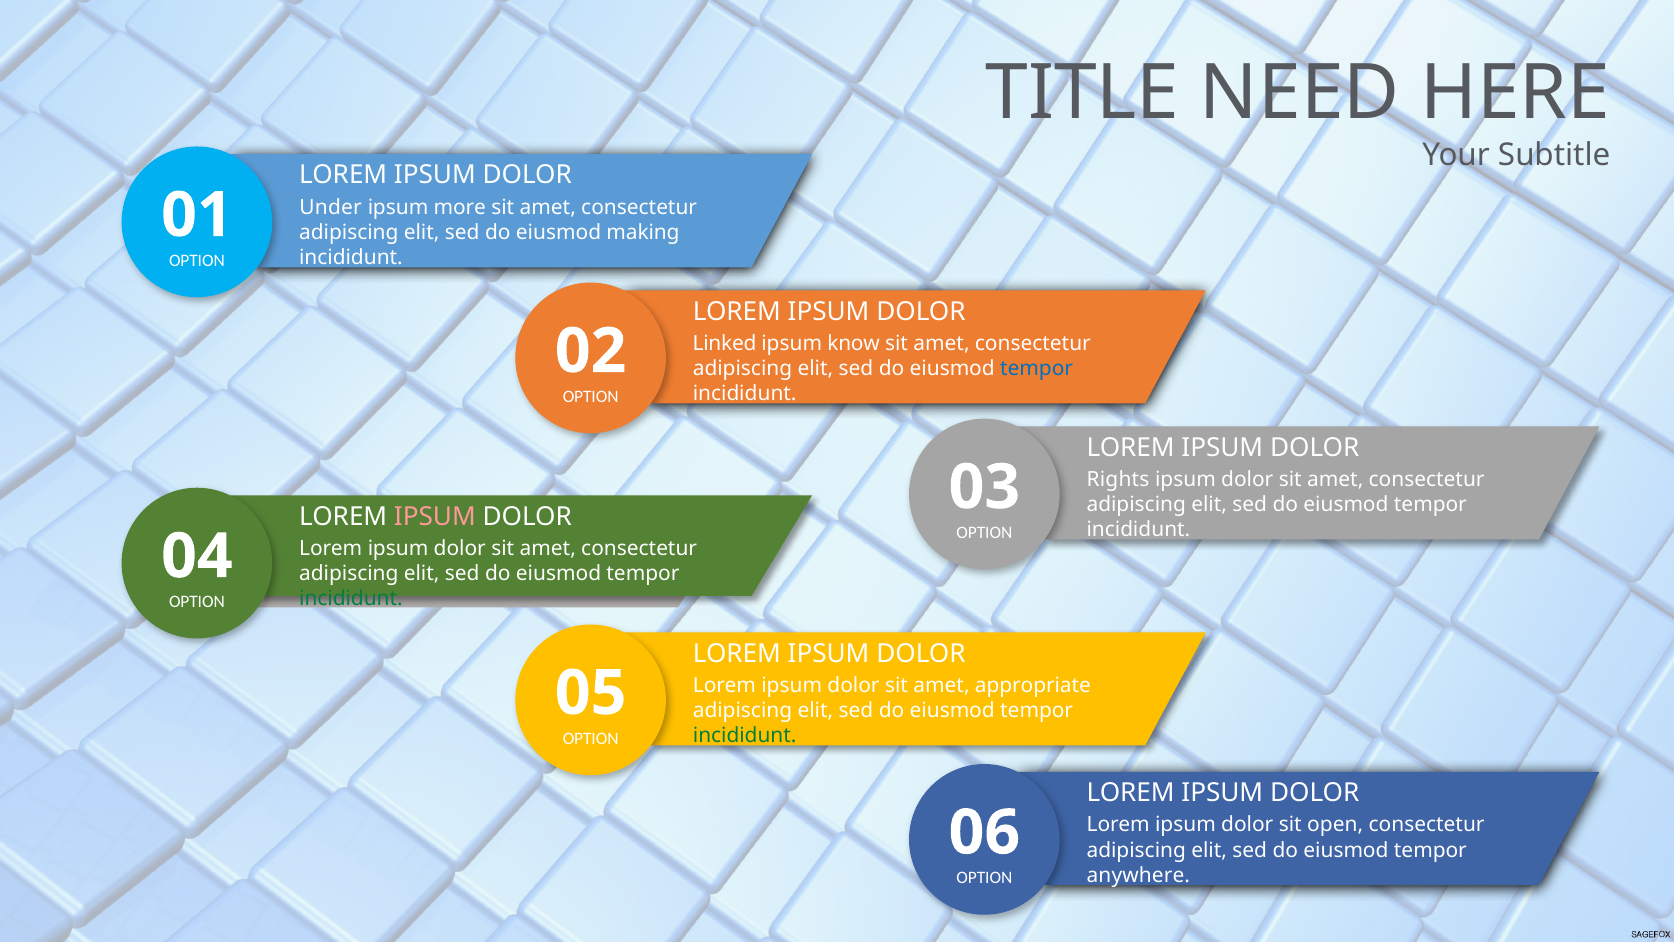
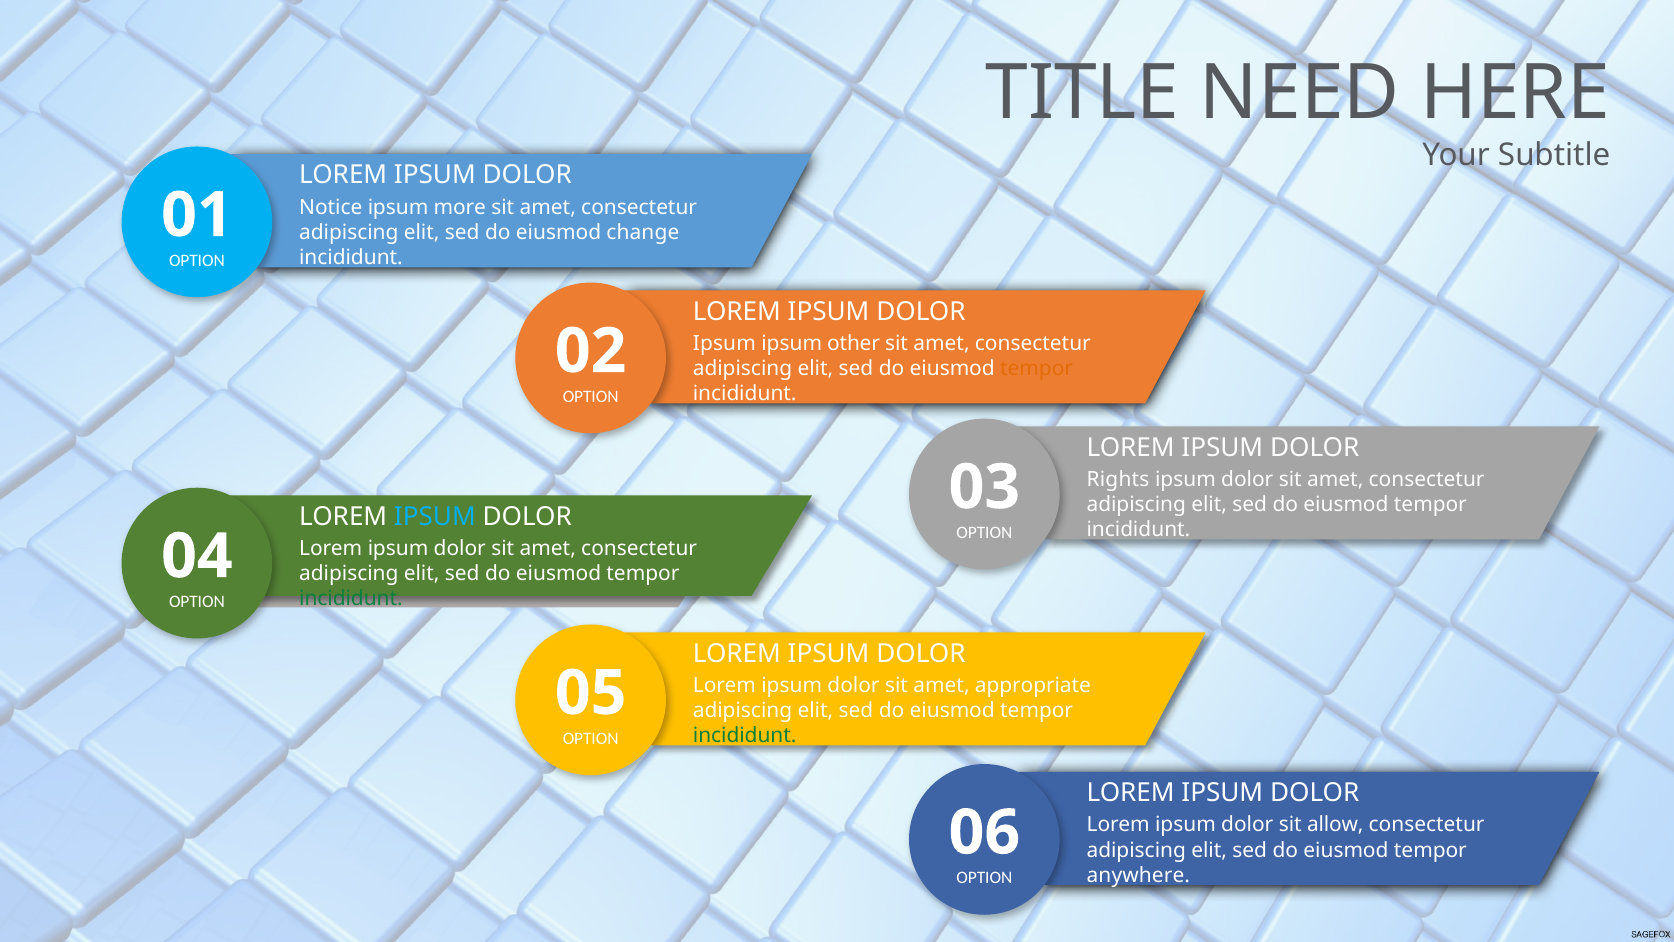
Under: Under -> Notice
making: making -> change
Linked at (725, 343): Linked -> Ipsum
know: know -> other
tempor at (1037, 369) colour: blue -> orange
IPSUM at (435, 516) colour: pink -> light blue
open: open -> allow
